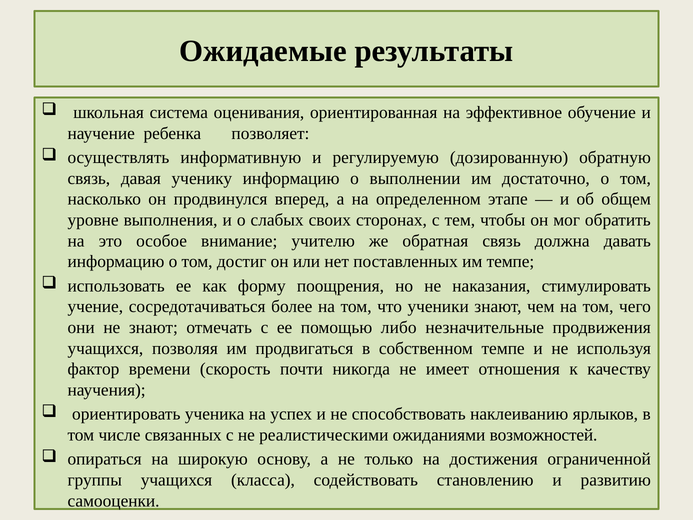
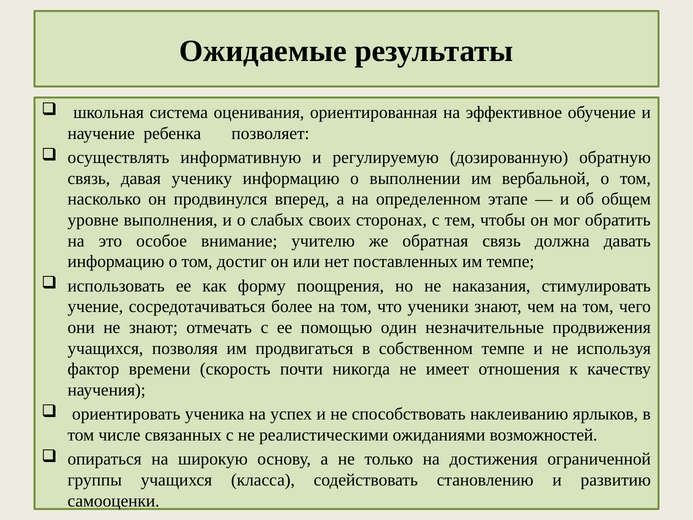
достаточно: достаточно -> вербальной
либо: либо -> один
